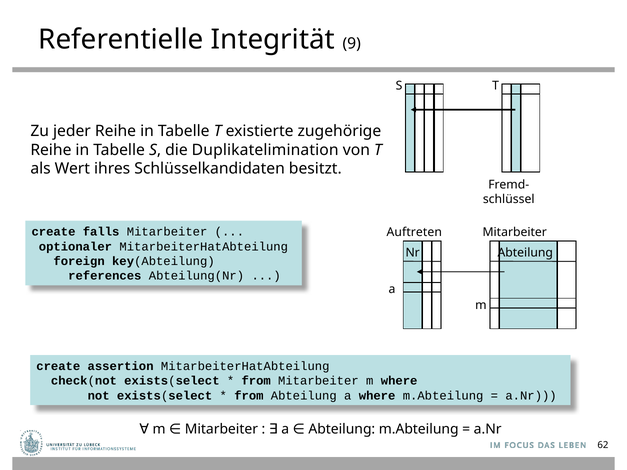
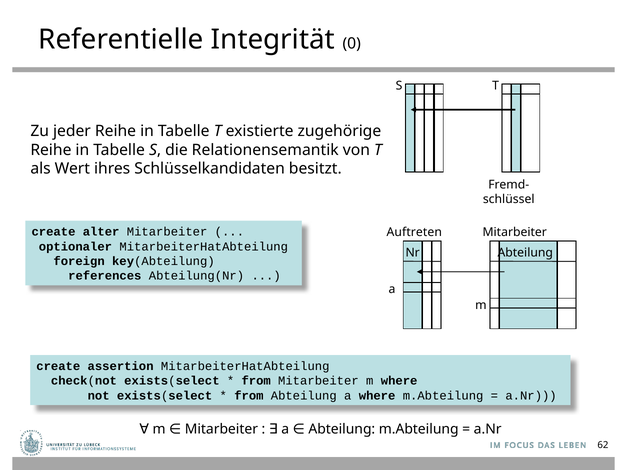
9: 9 -> 0
Duplikatelimination: Duplikatelimination -> Relationensemantik
falls: falls -> alter
